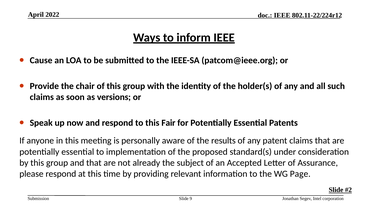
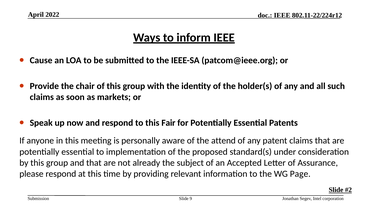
versions: versions -> markets
results: results -> attend
